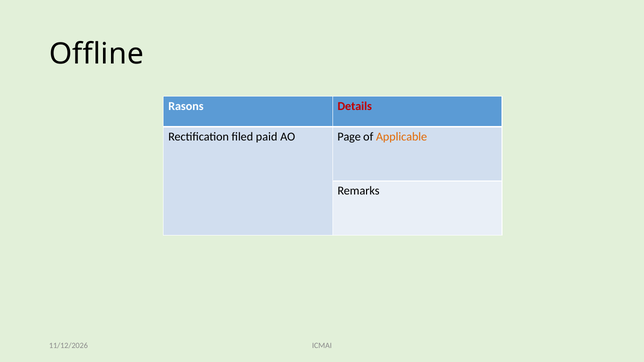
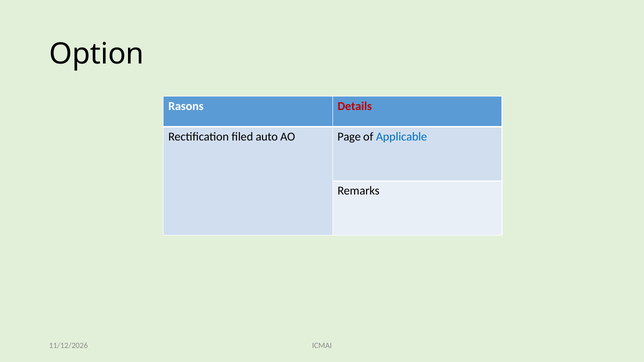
Offline: Offline -> Option
paid: paid -> auto
Applicable colour: orange -> blue
